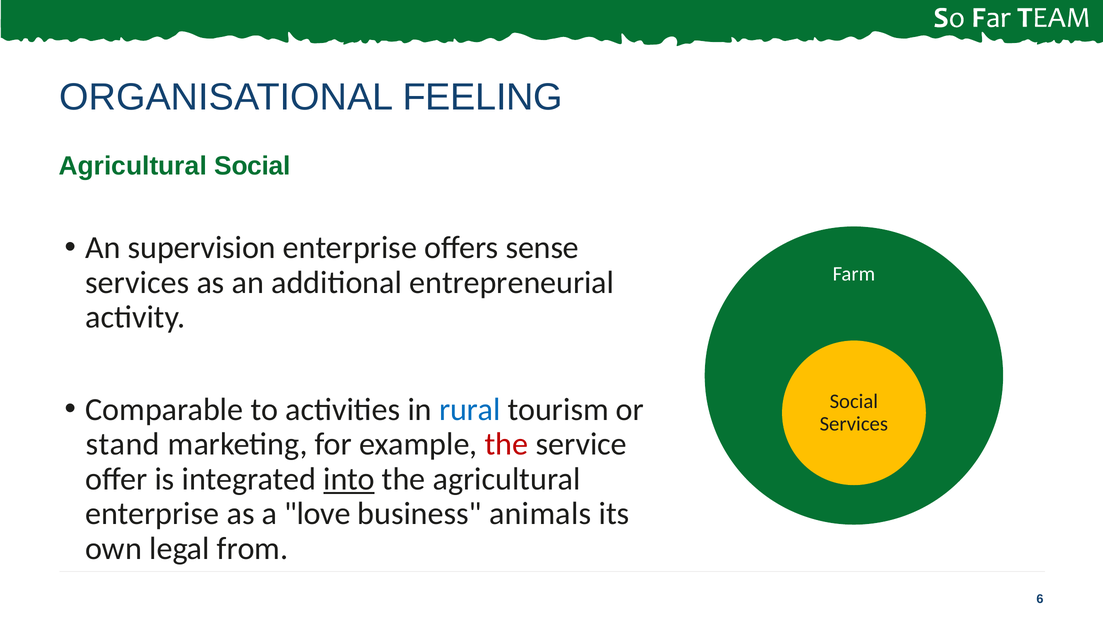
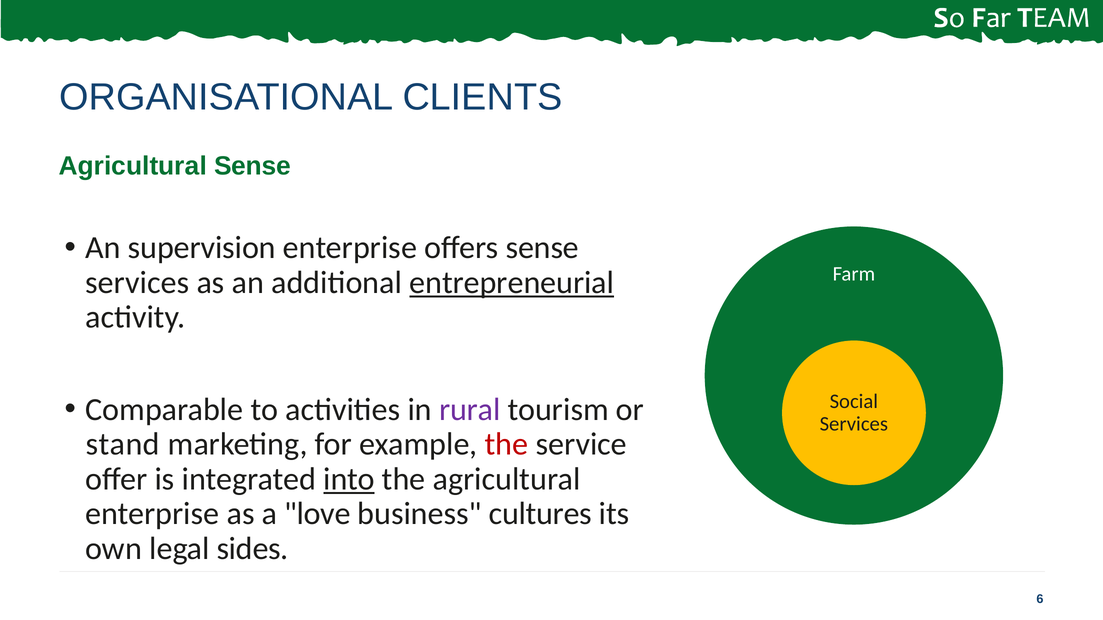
FEELING: FEELING -> CLIENTS
Agricultural Social: Social -> Sense
entrepreneurial underline: none -> present
rural colour: blue -> purple
animals: animals -> cultures
from: from -> sides
